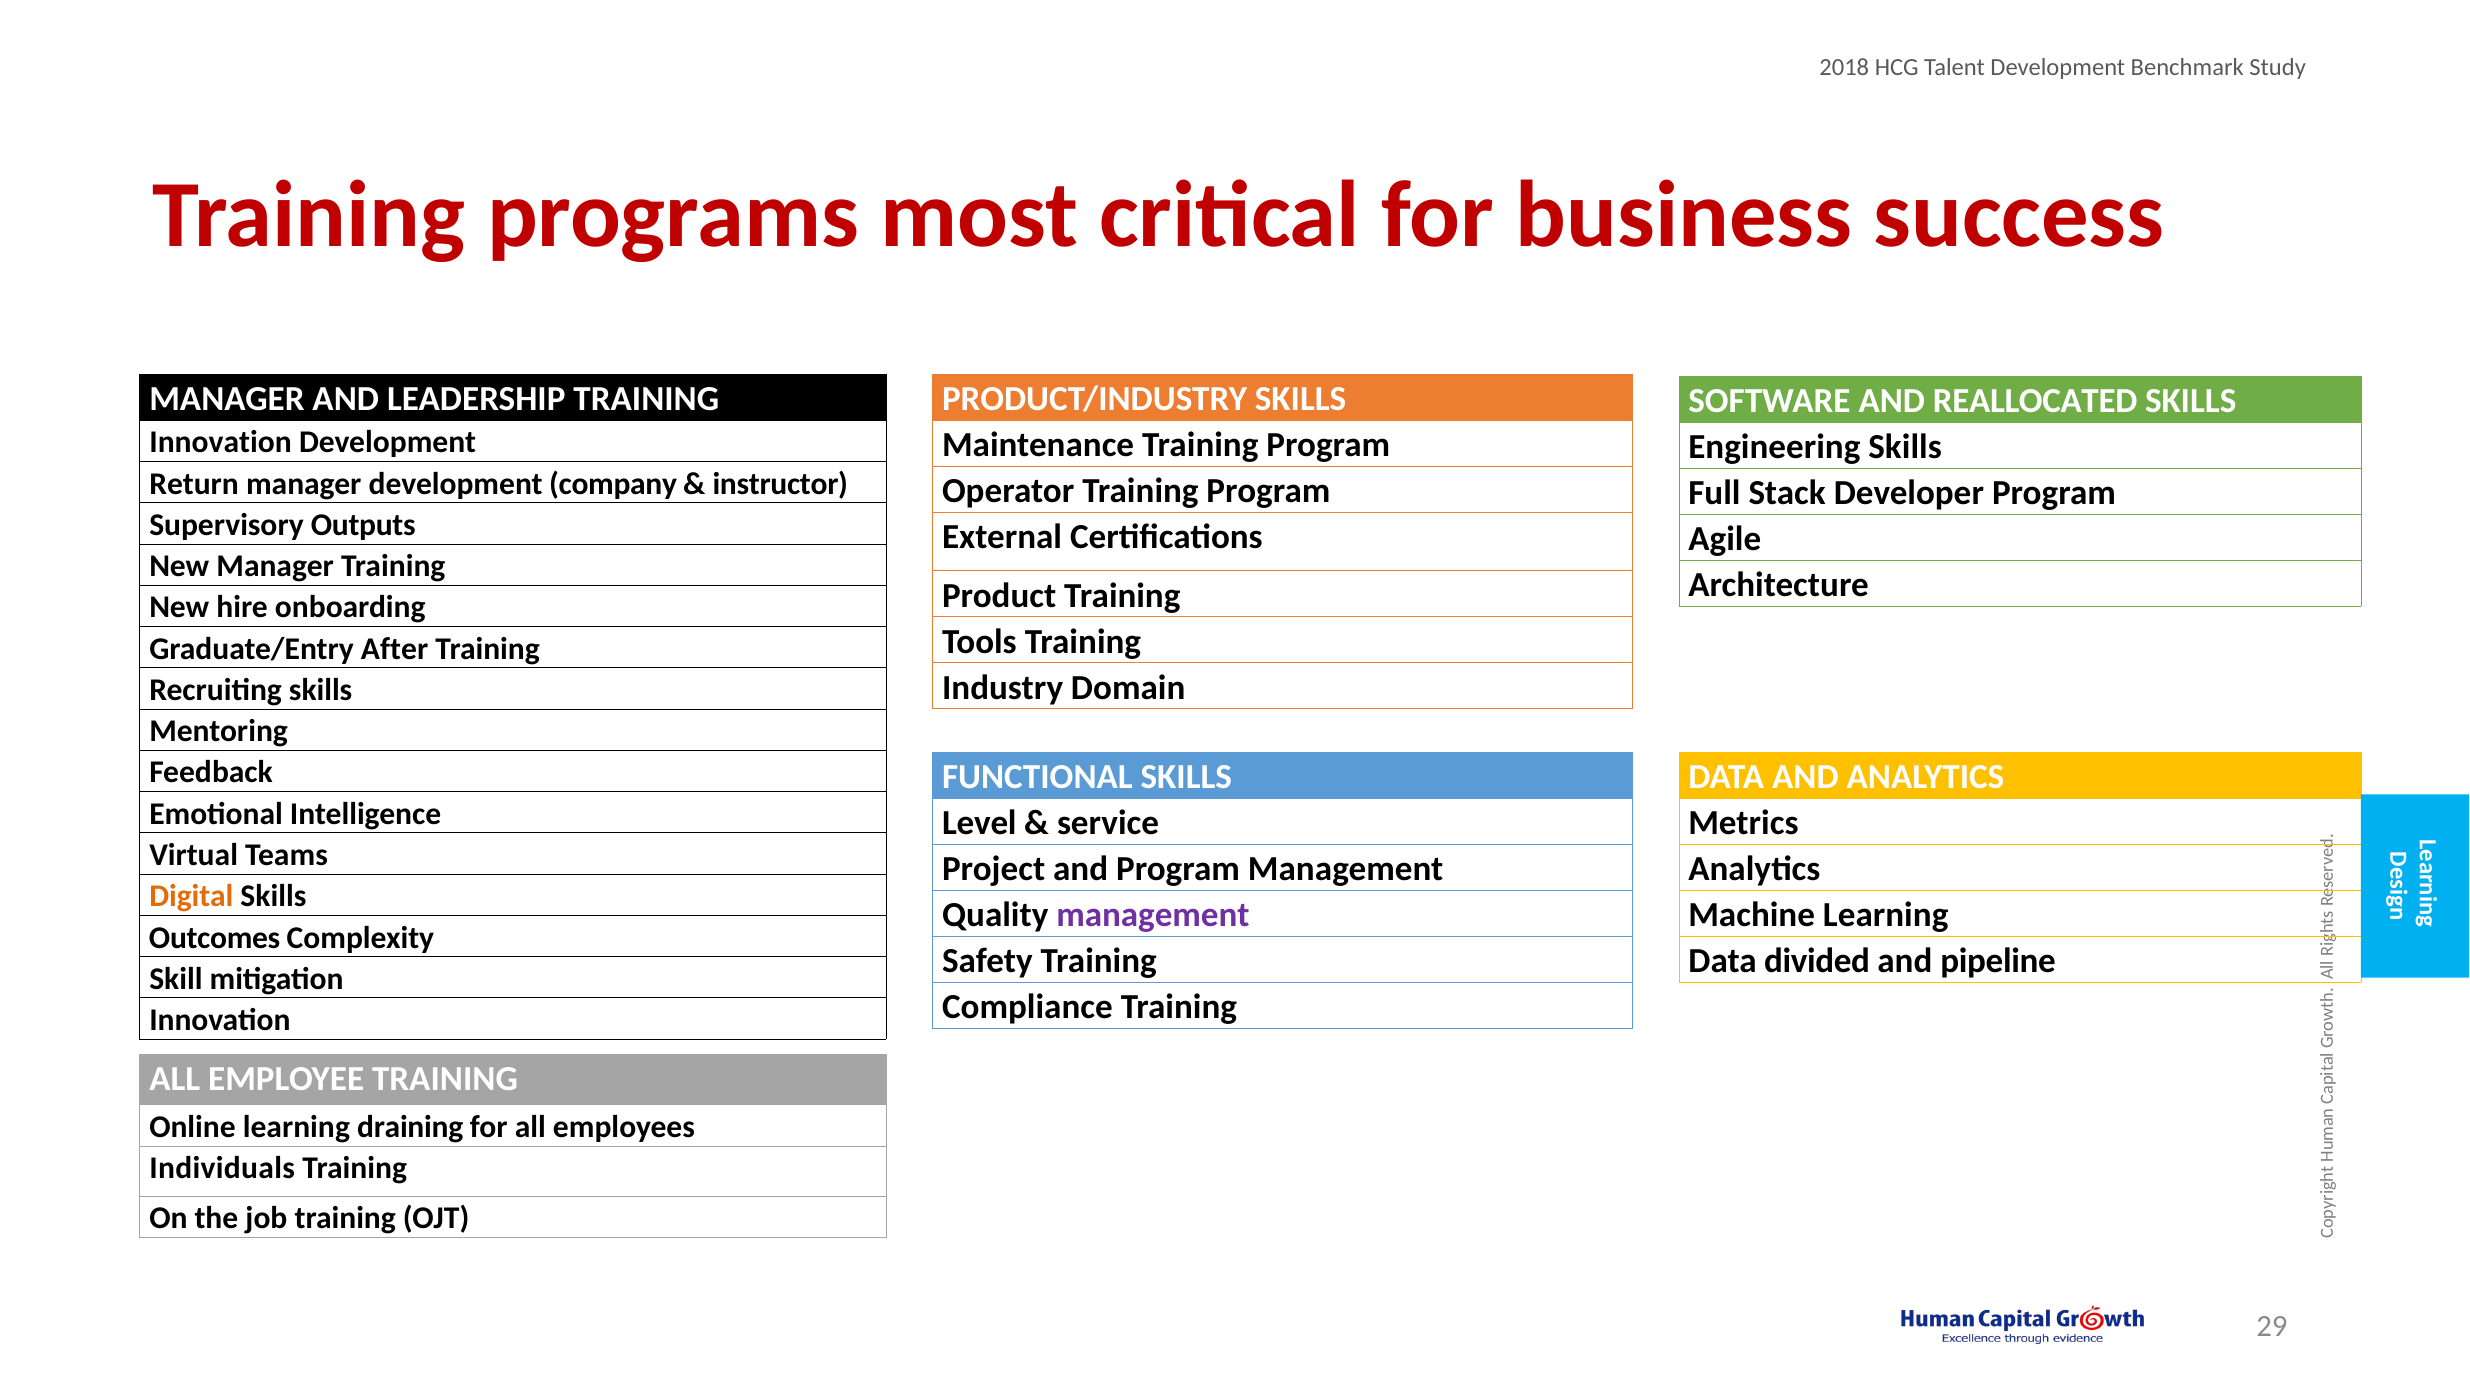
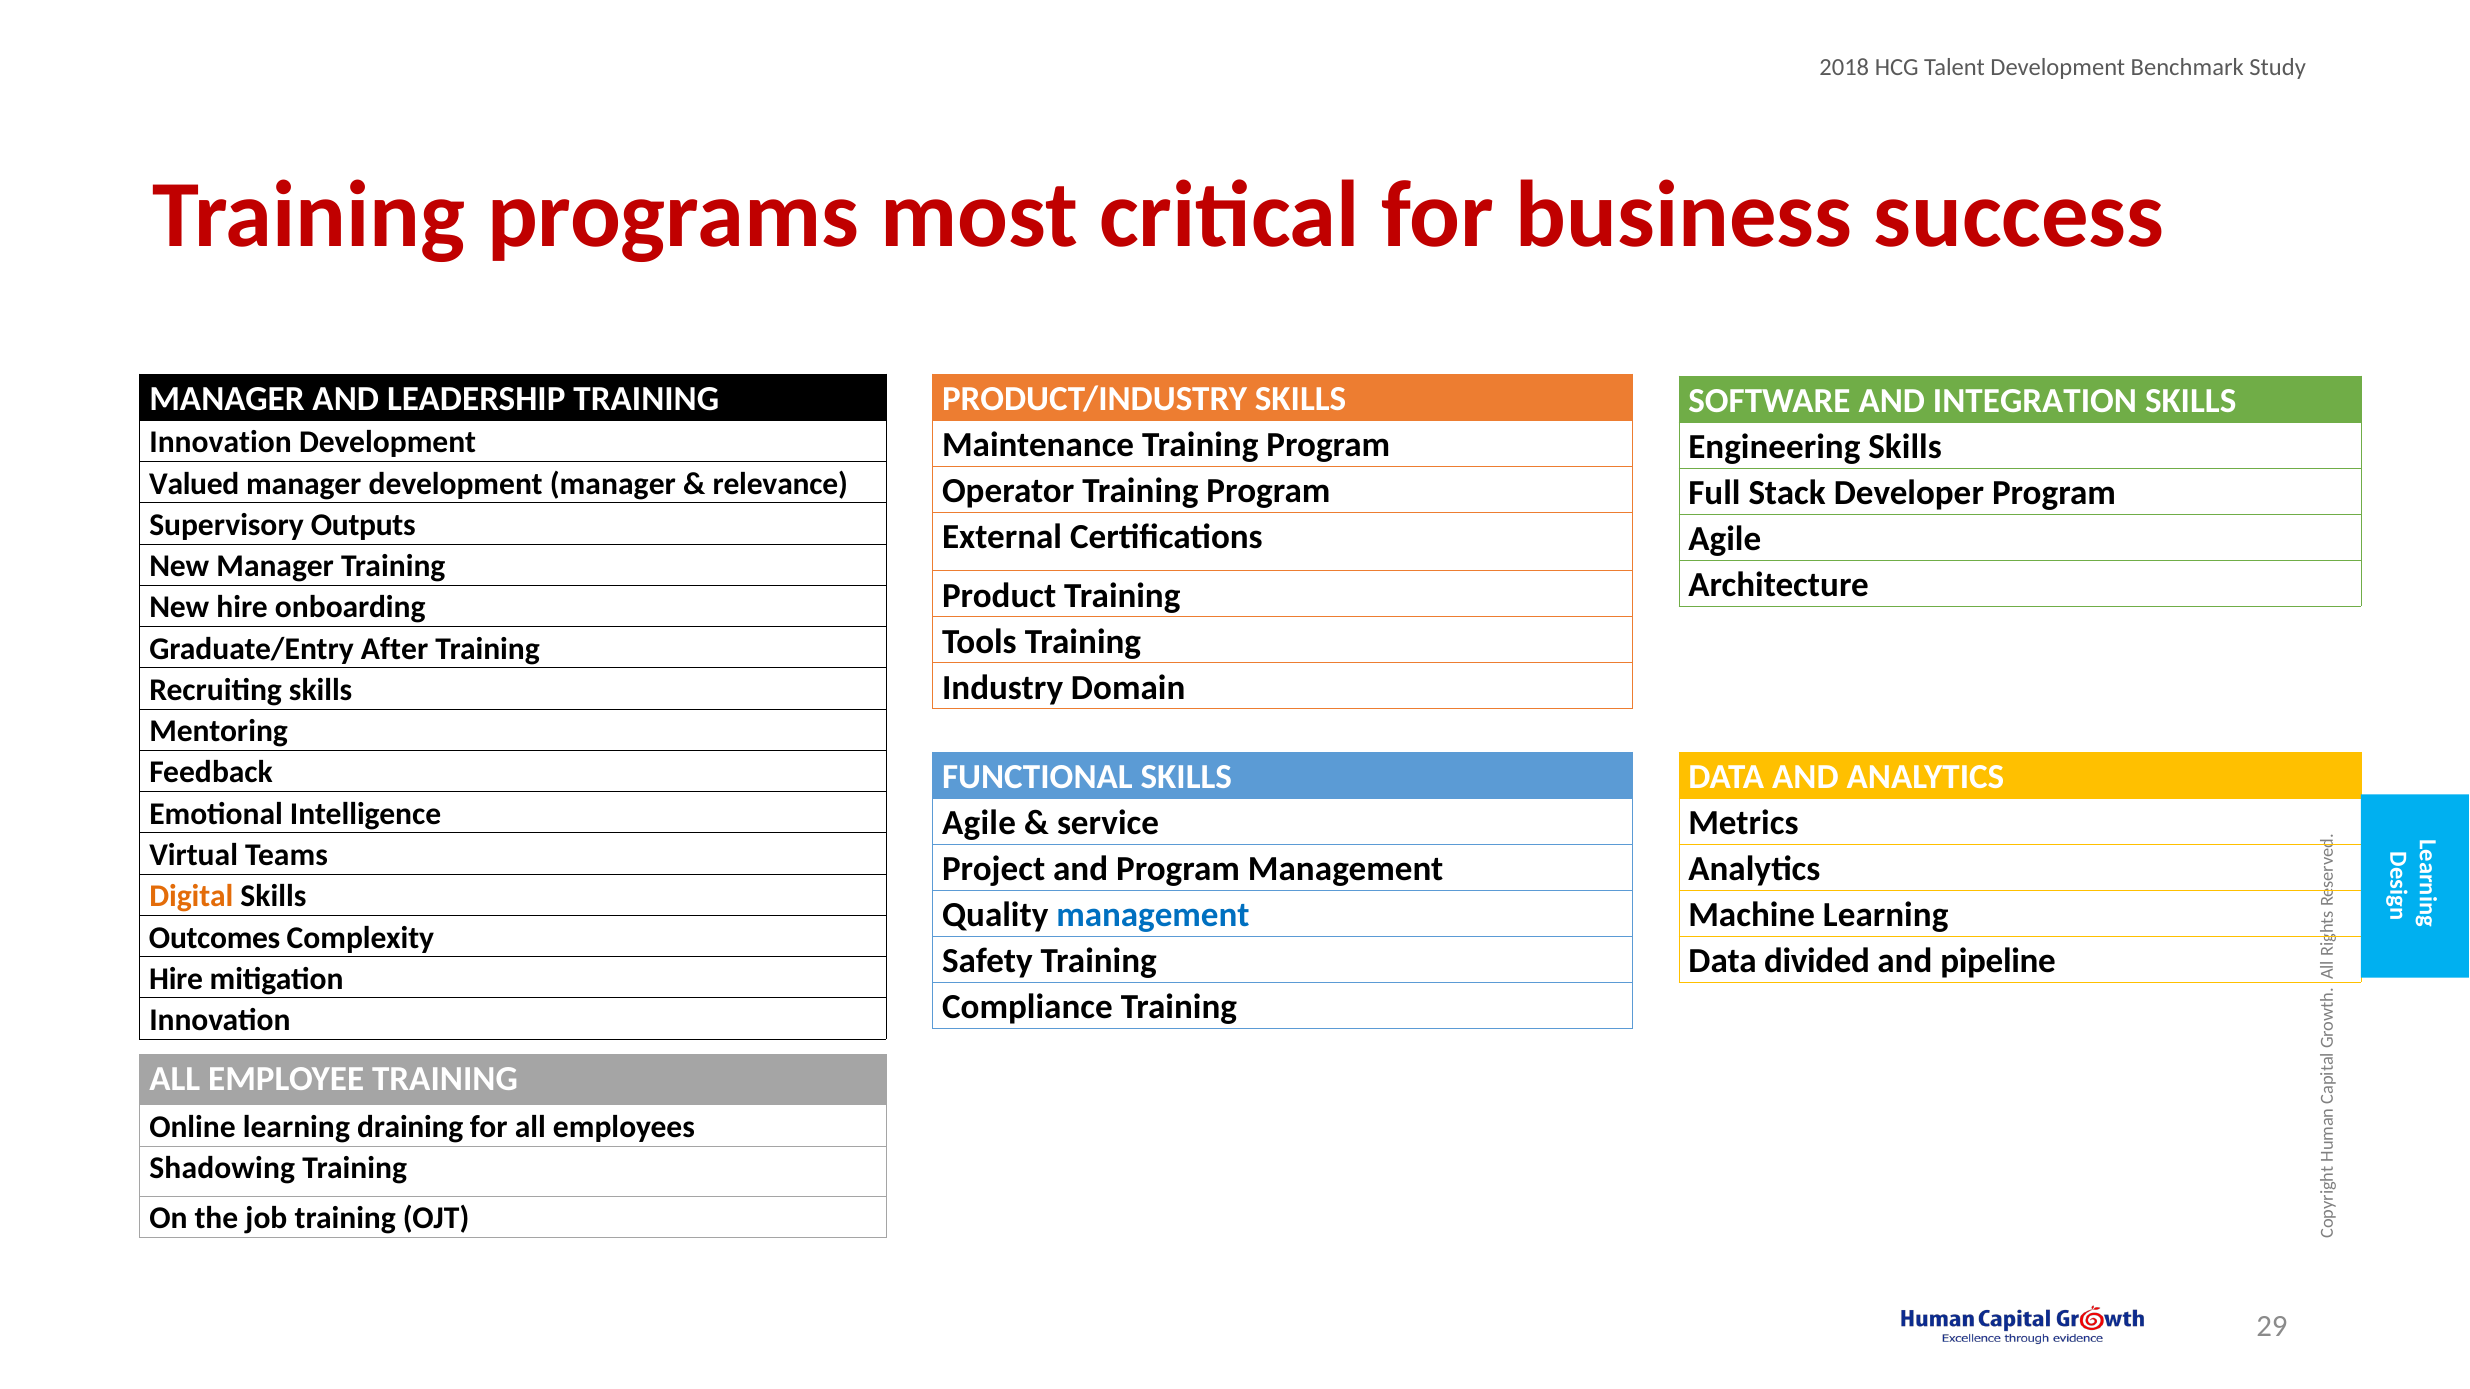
REALLOCATED: REALLOCATED -> INTEGRATION
Return: Return -> Valued
development company: company -> manager
instructor: instructor -> relevance
Level at (979, 823): Level -> Agile
management at (1153, 915) colour: purple -> blue
Skill at (176, 979): Skill -> Hire
Individuals: Individuals -> Shadowing
